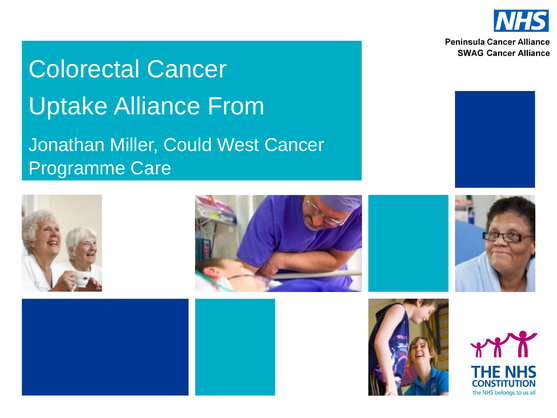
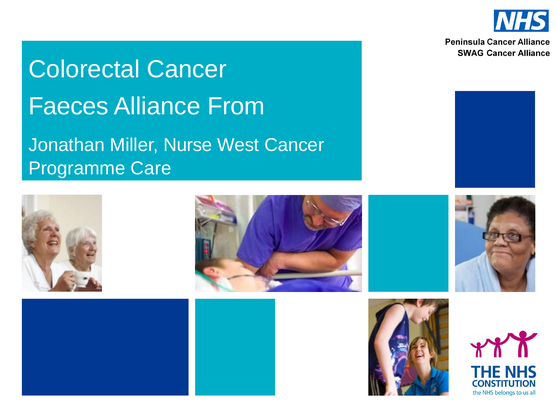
Uptake: Uptake -> Faeces
Could: Could -> Nurse
